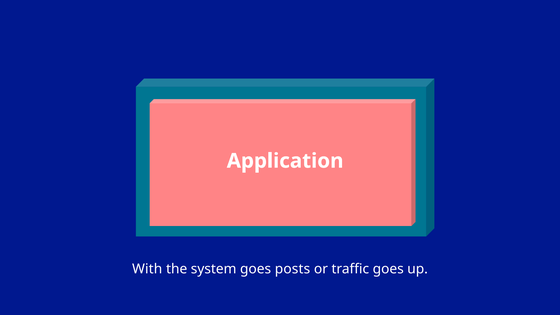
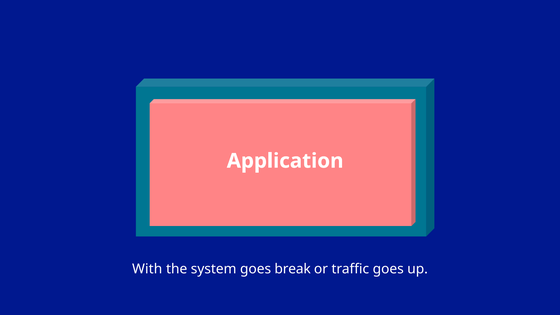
posts: posts -> break
